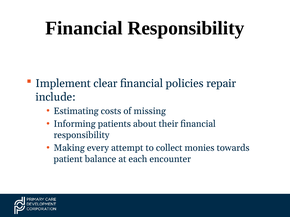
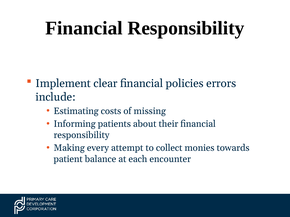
repair: repair -> errors
